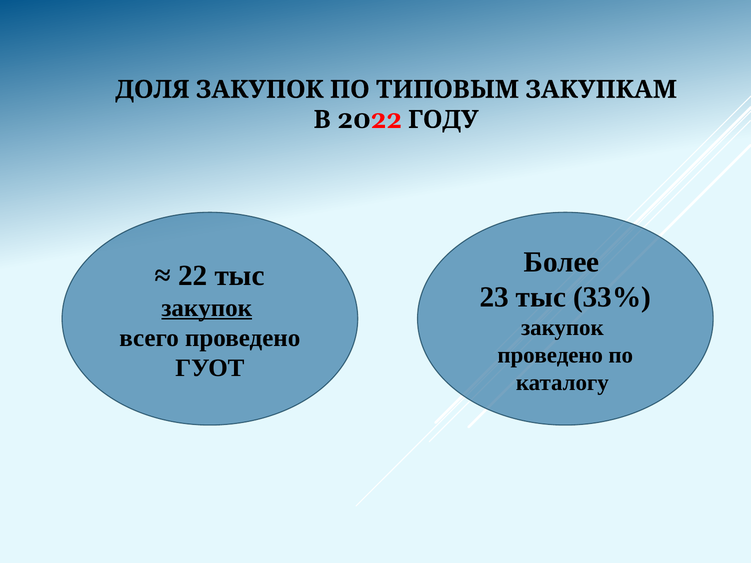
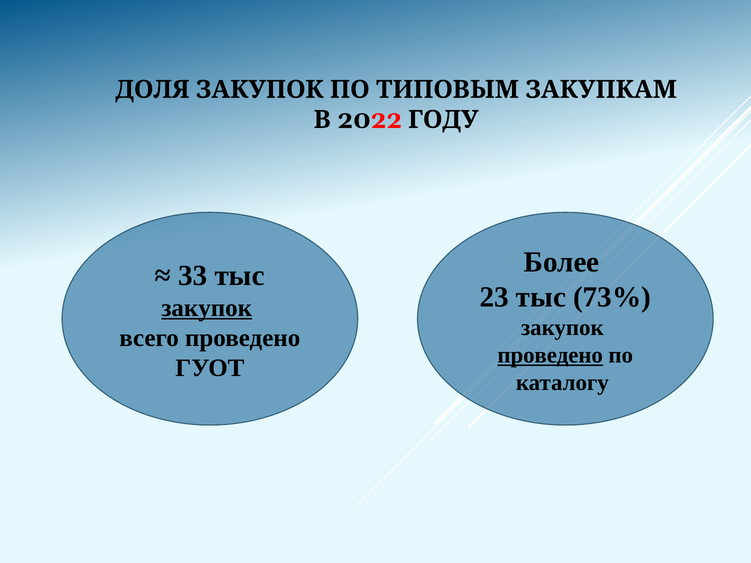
22 at (193, 276): 22 -> 33
33%: 33% -> 73%
проведено at (550, 355) underline: none -> present
